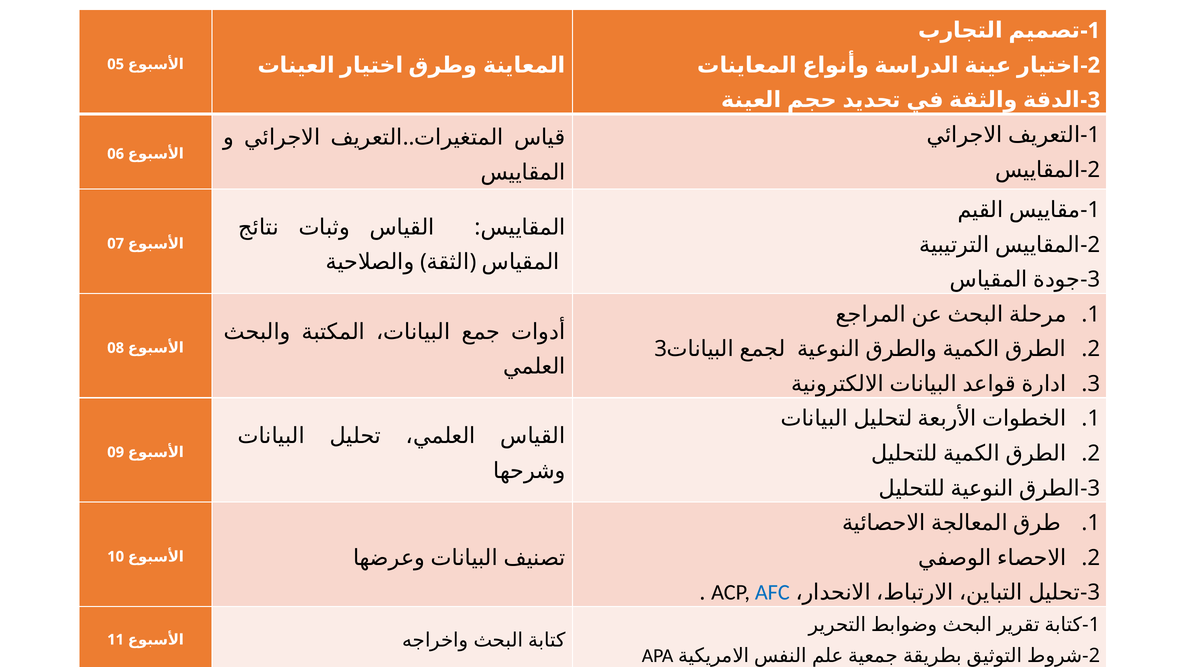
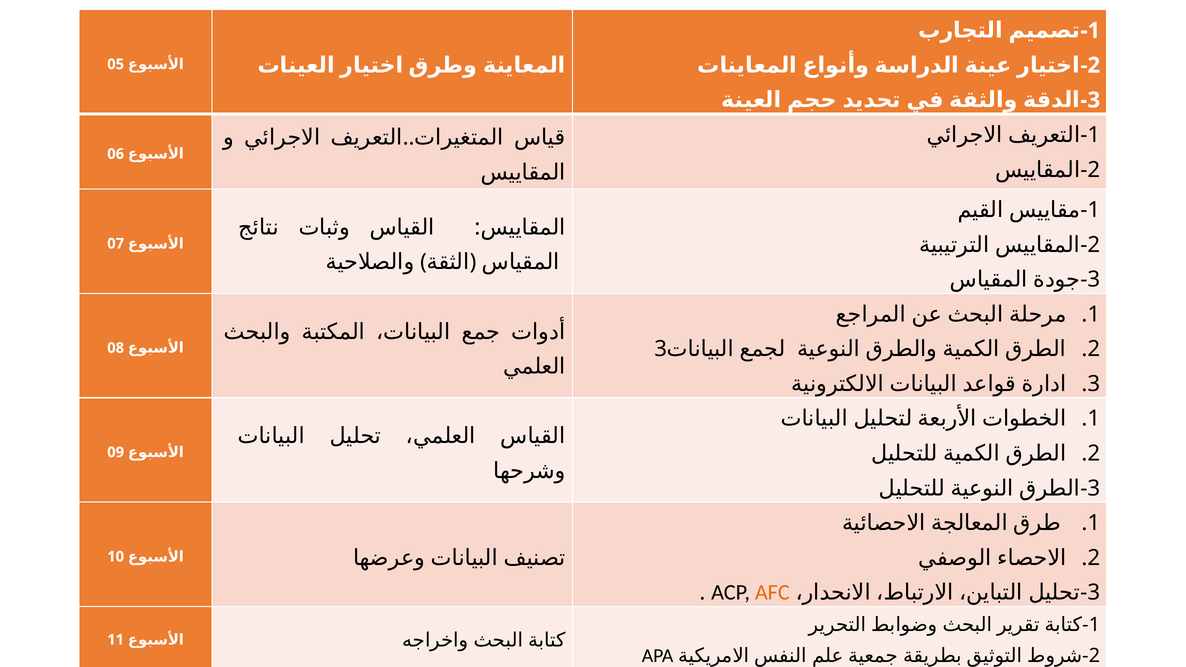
AFC colour: blue -> orange
